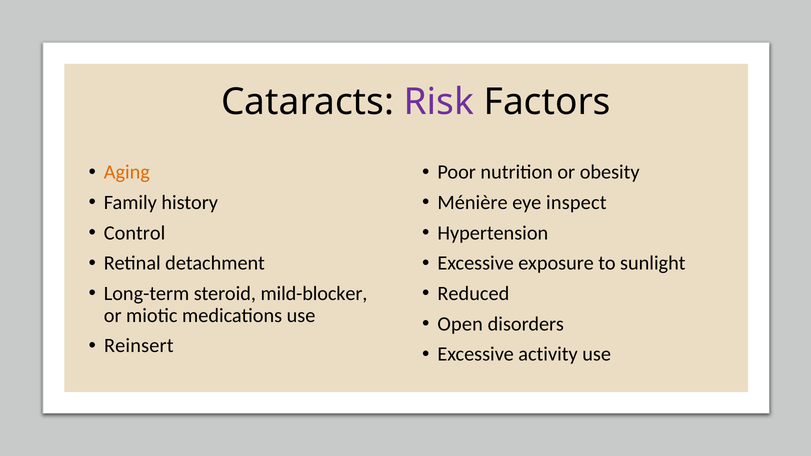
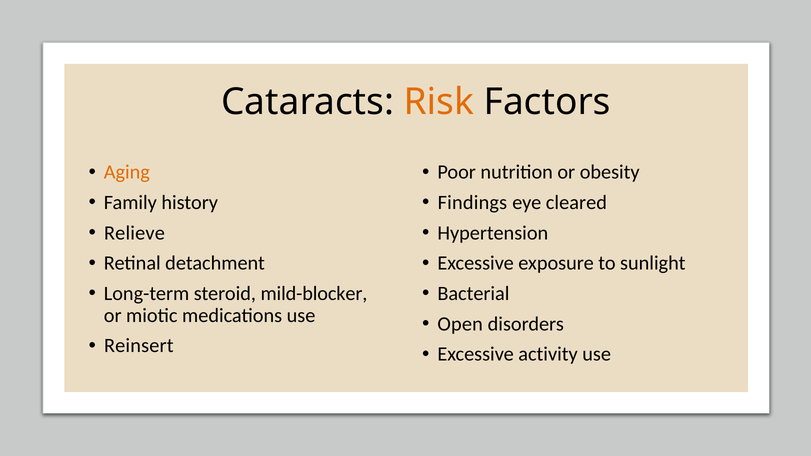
Risk colour: purple -> orange
Ménière: Ménière -> Findings
inspect: inspect -> cleared
Control: Control -> Relieve
Reduced: Reduced -> Bacterial
